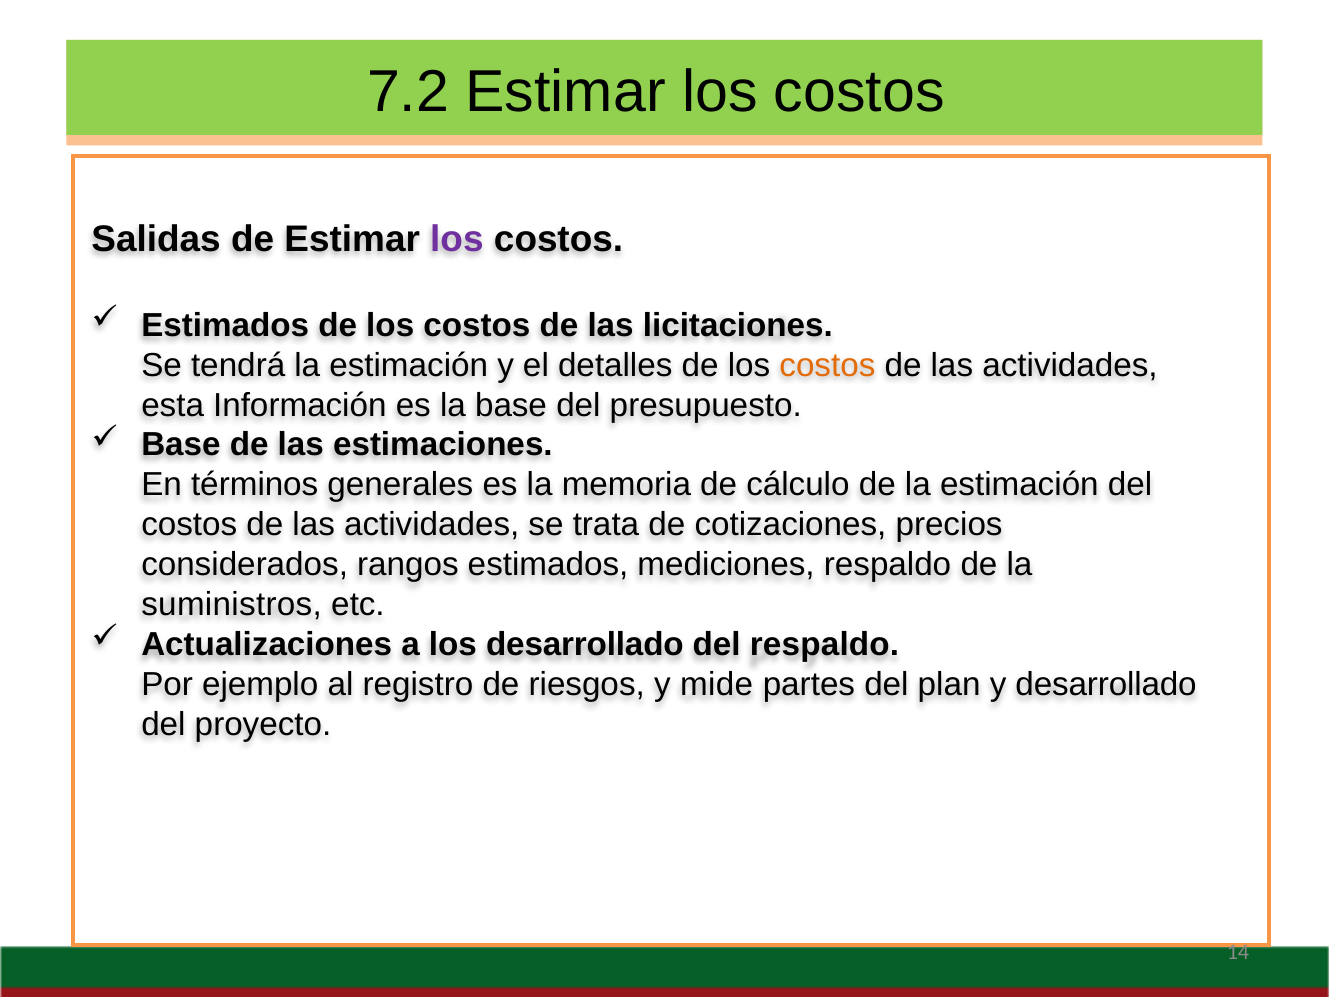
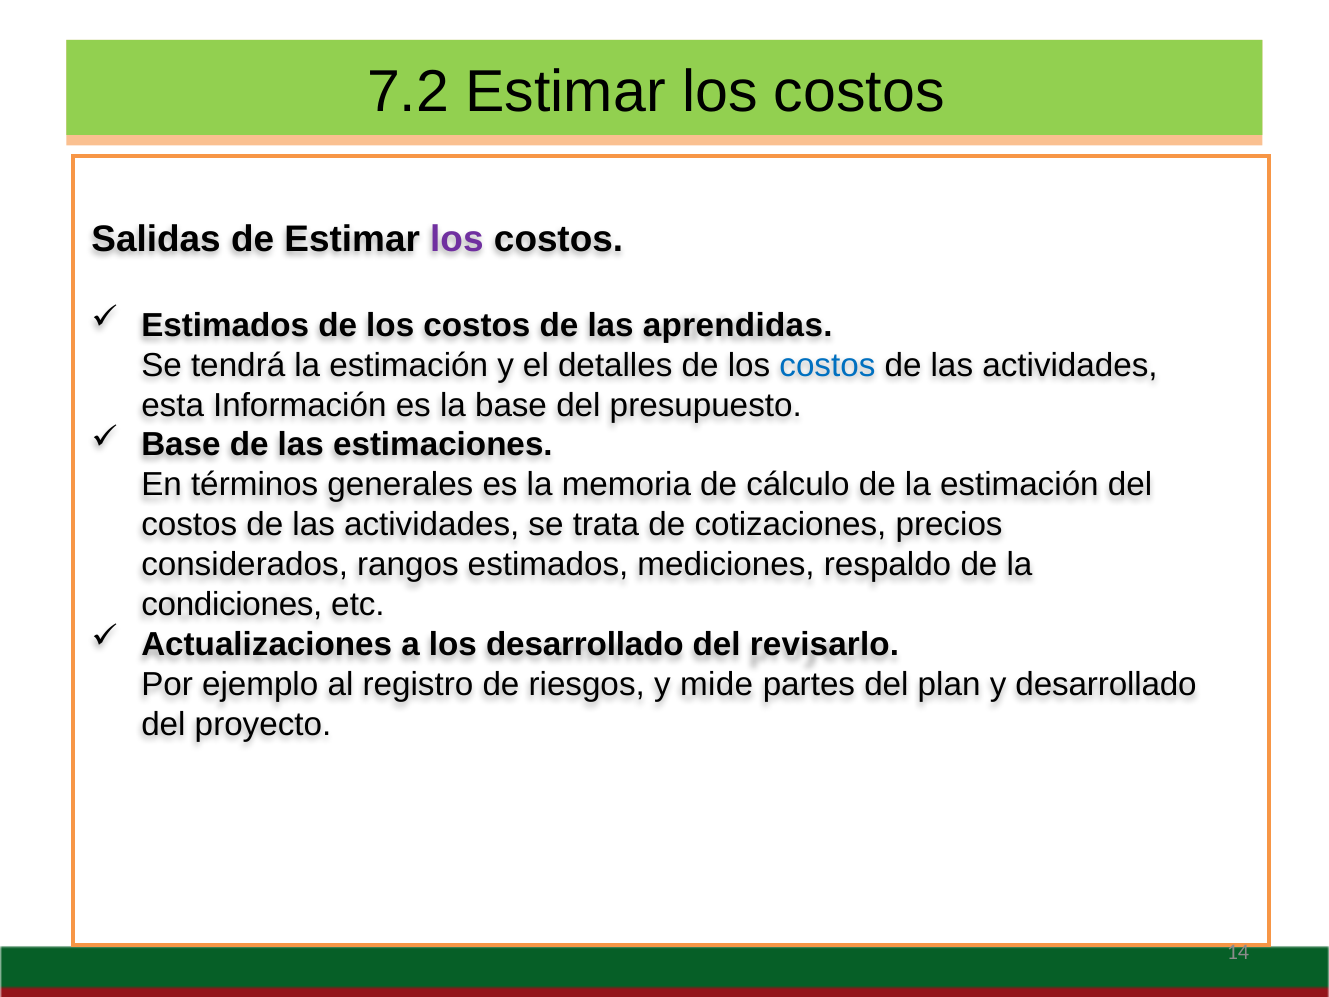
licitaciones: licitaciones -> aprendidas
costos at (827, 365) colour: orange -> blue
suministros: suministros -> condiciones
del respaldo: respaldo -> revisarlo
